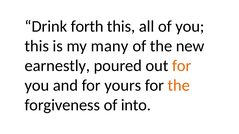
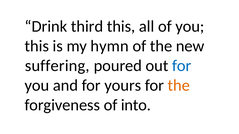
forth: forth -> third
many: many -> hymn
earnestly: earnestly -> suffering
for at (182, 66) colour: orange -> blue
